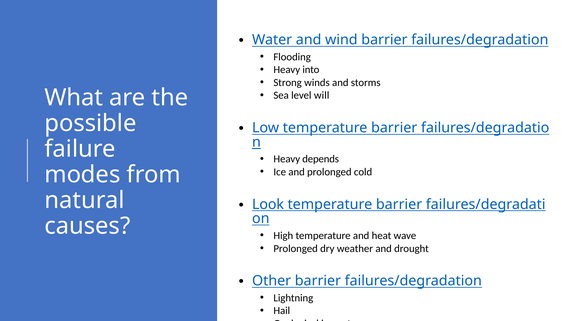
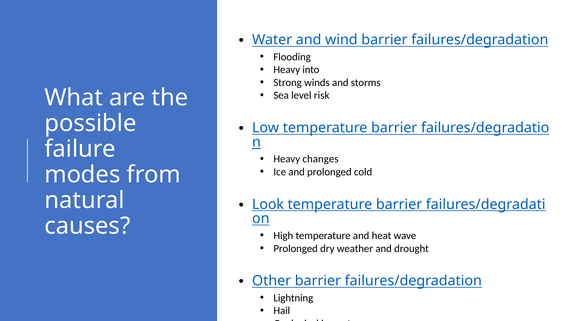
will: will -> risk
depends: depends -> changes
